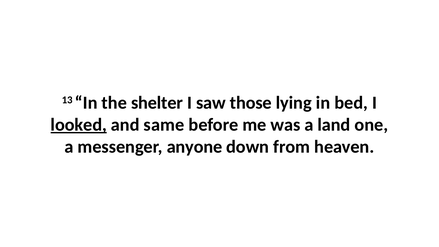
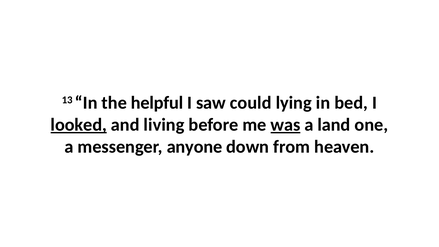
shelter: shelter -> helpful
those: those -> could
same: same -> living
was underline: none -> present
